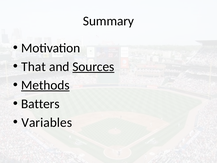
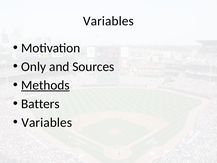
Summary at (108, 21): Summary -> Variables
That: That -> Only
Sources underline: present -> none
